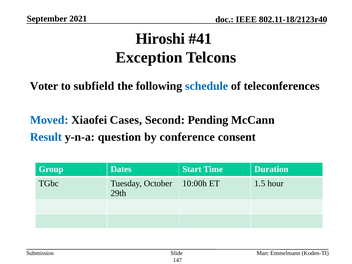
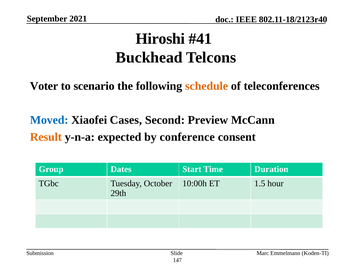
Exception: Exception -> Buckhead
subfield: subfield -> scenario
schedule colour: blue -> orange
Pending: Pending -> Preview
Result colour: blue -> orange
question: question -> expected
